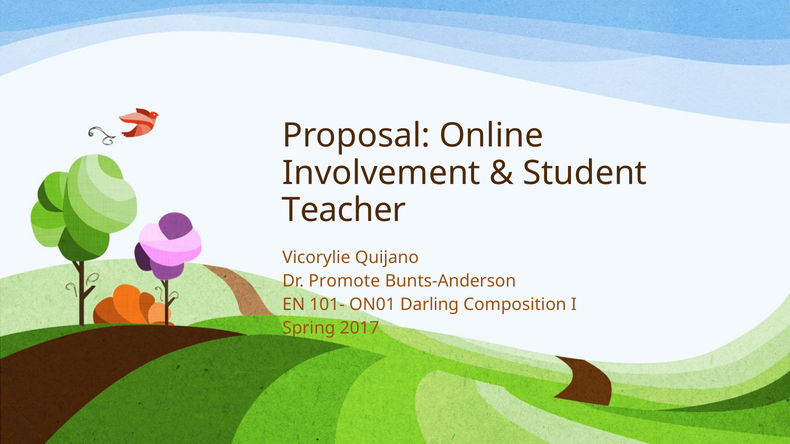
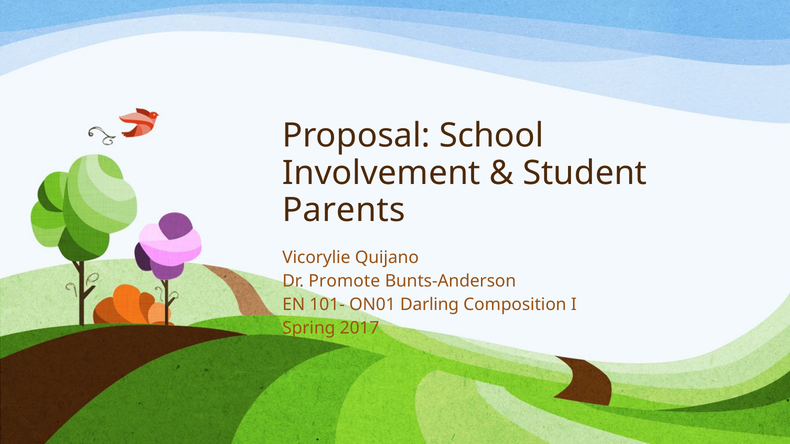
Online: Online -> School
Teacher: Teacher -> Parents
